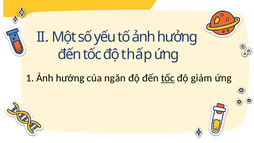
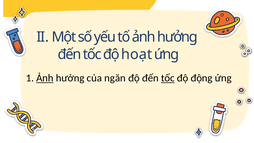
thấp: thấp -> hoạt
Ảnh at (45, 78) underline: none -> present
giảm: giảm -> động
